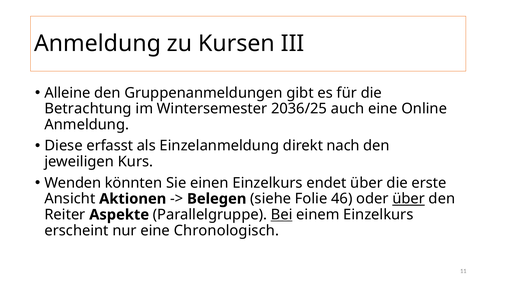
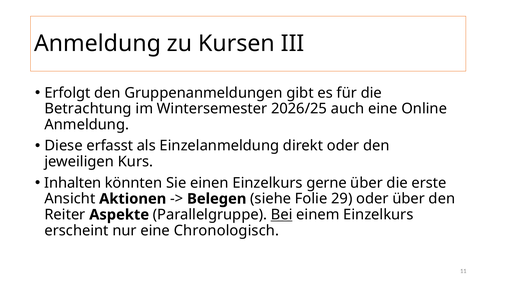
Alleine: Alleine -> Erfolgt
2036/25: 2036/25 -> 2026/25
direkt nach: nach -> oder
Wenden: Wenden -> Inhalten
endet: endet -> gerne
46: 46 -> 29
über at (409, 199) underline: present -> none
